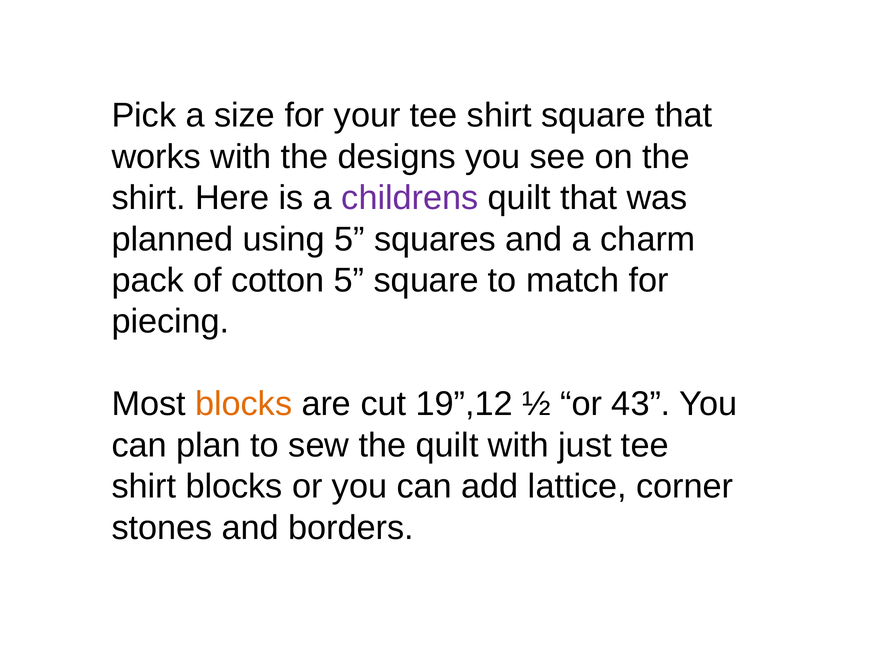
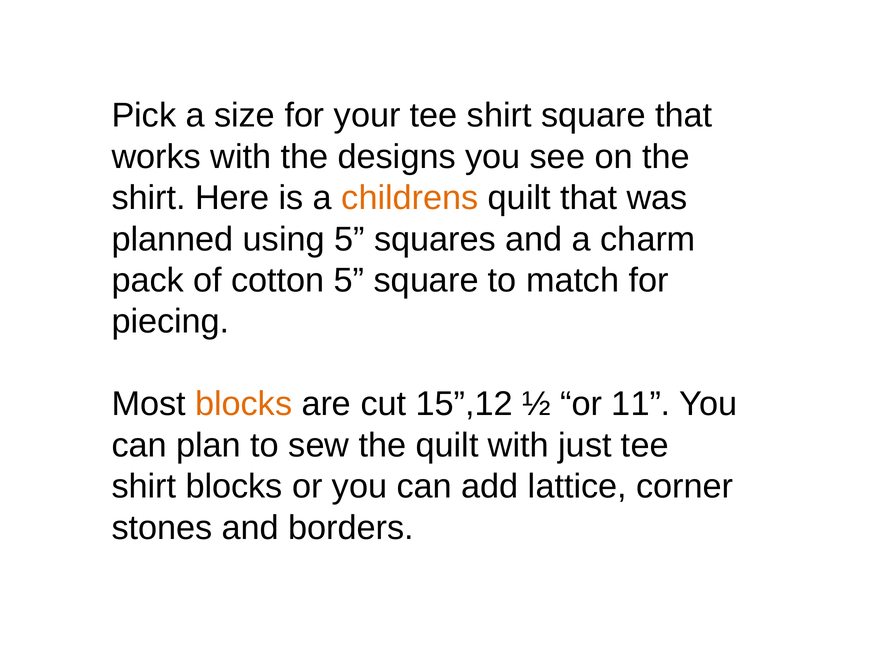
childrens colour: purple -> orange
19”,12: 19”,12 -> 15”,12
43: 43 -> 11
